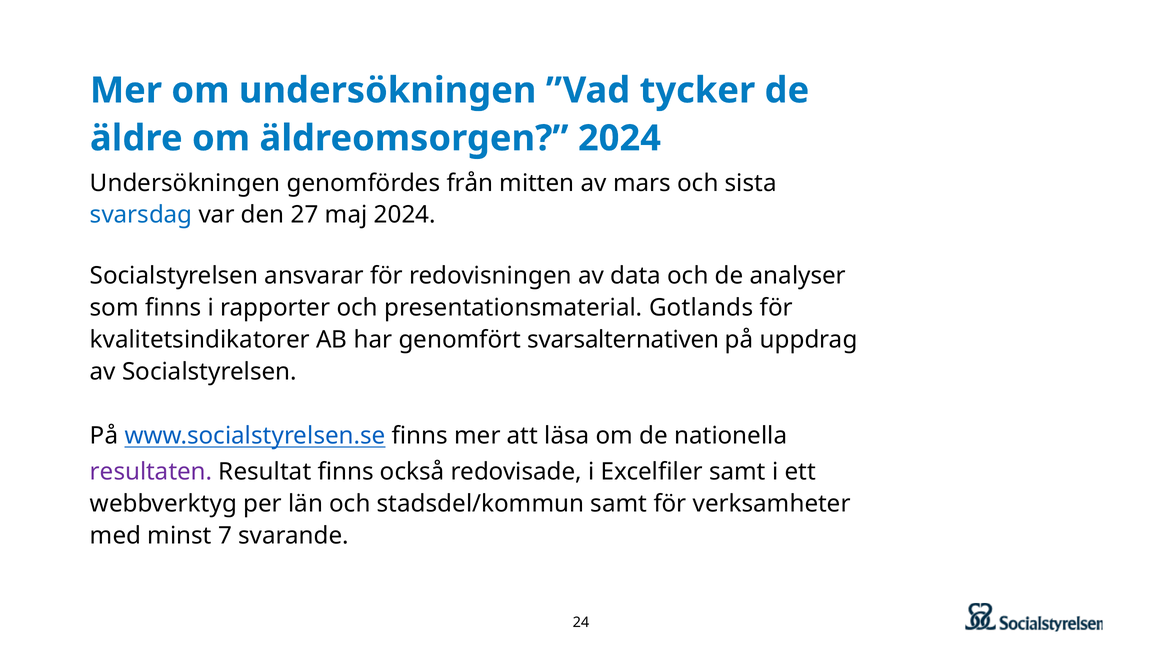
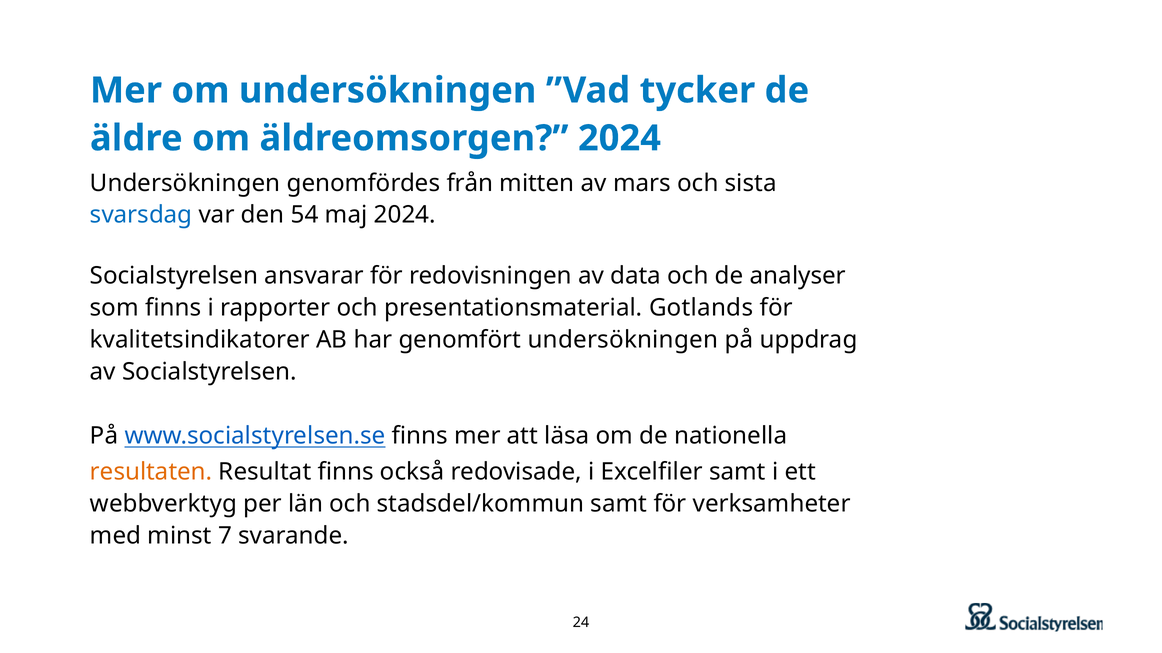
27: 27 -> 54
genomfört svarsalternativen: svarsalternativen -> undersökningen
resultaten colour: purple -> orange
